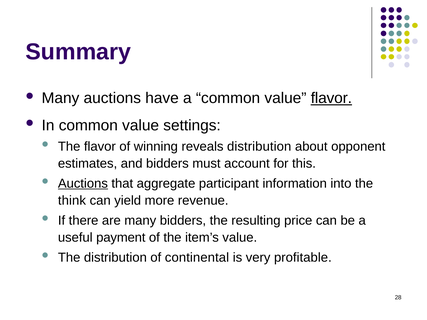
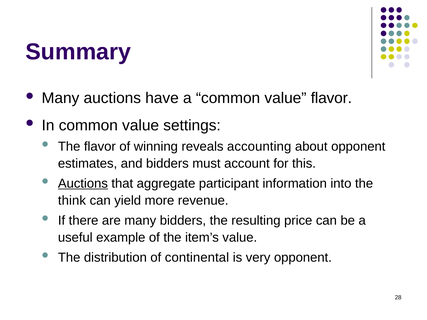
flavor at (331, 98) underline: present -> none
reveals distribution: distribution -> accounting
payment: payment -> example
very profitable: profitable -> opponent
